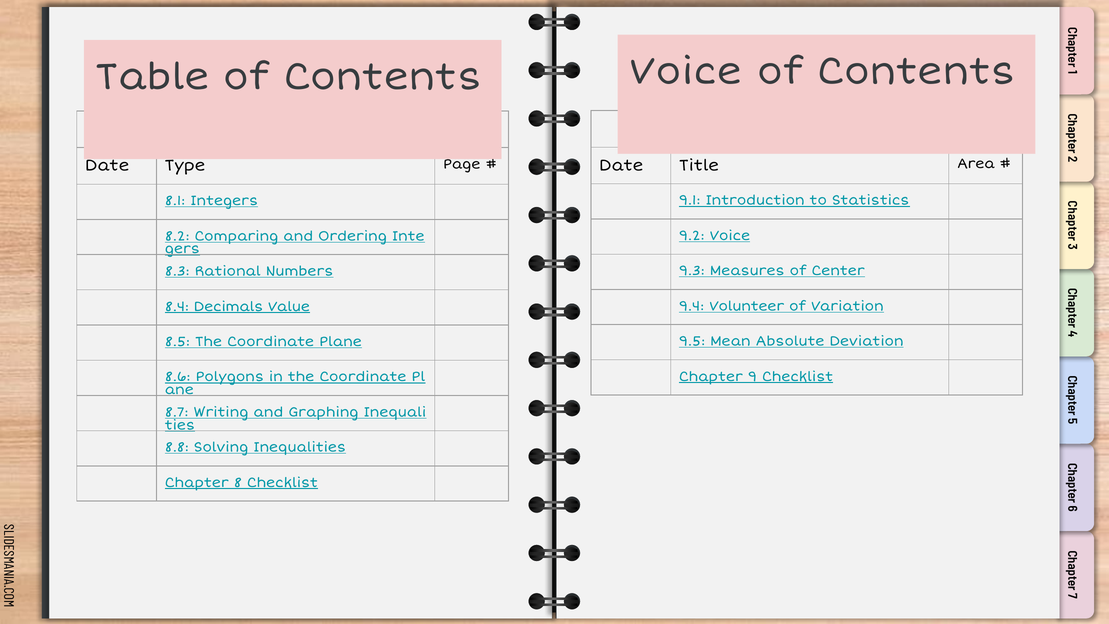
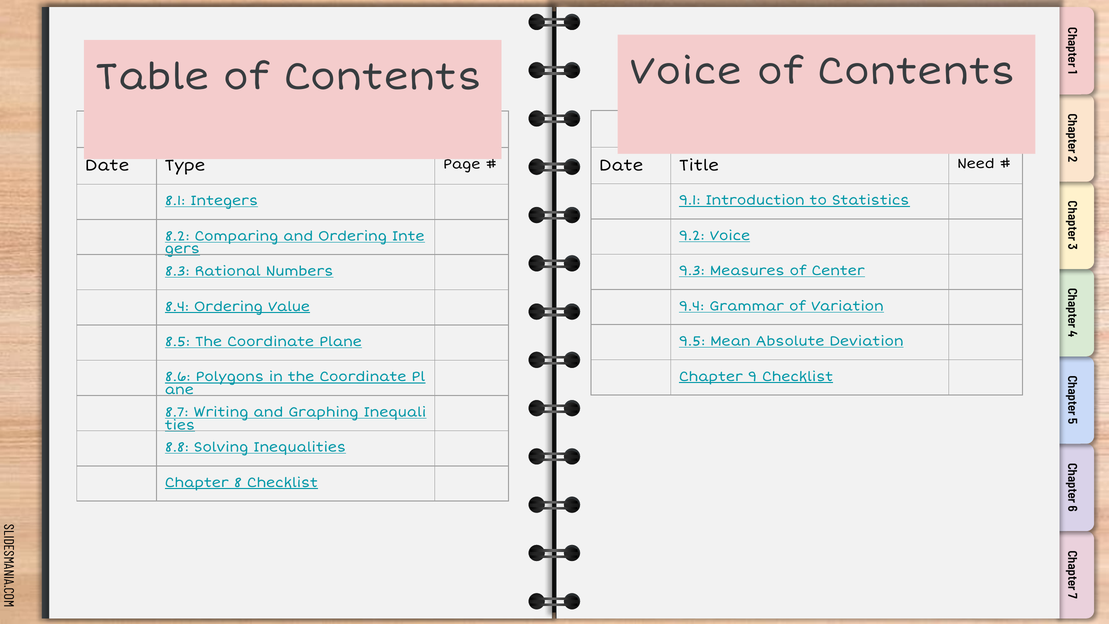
Area: Area -> Need
Volunteer: Volunteer -> Grammar
8.4 Decimals: Decimals -> Ordering
